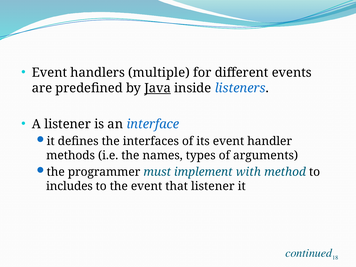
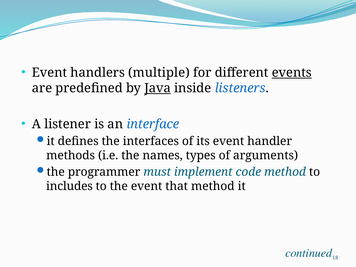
events underline: none -> present
with: with -> code
that listener: listener -> method
